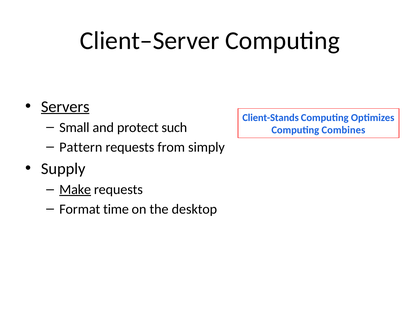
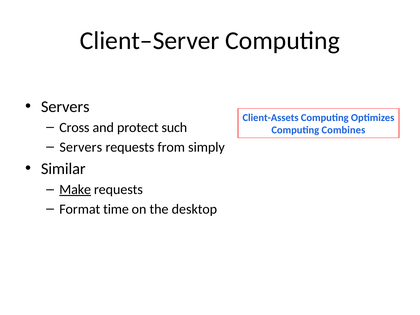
Servers at (65, 107) underline: present -> none
Client-Stands: Client-Stands -> Client-Assets
Small: Small -> Cross
Pattern at (81, 147): Pattern -> Servers
Supply: Supply -> Similar
